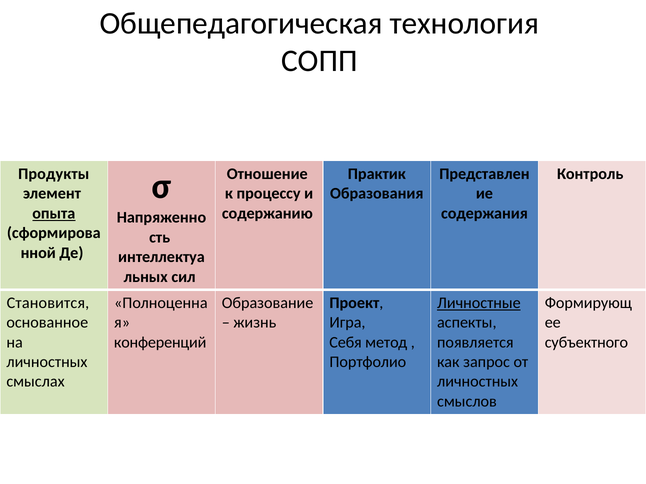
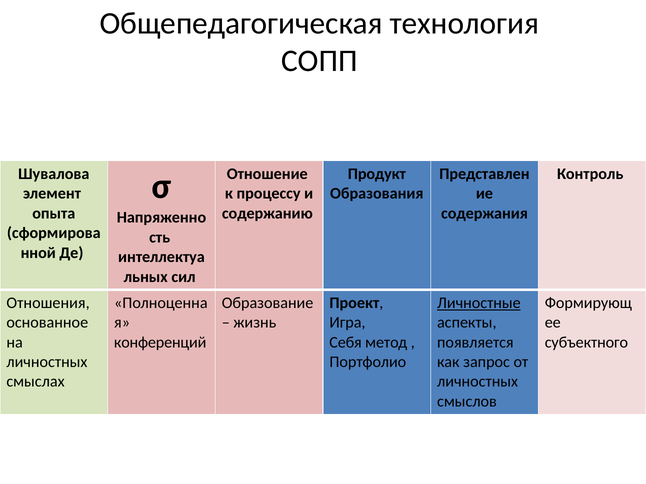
Продукты: Продукты -> Шувалова
Практик: Практик -> Продукт
опыта underline: present -> none
Становится: Становится -> Отношения
